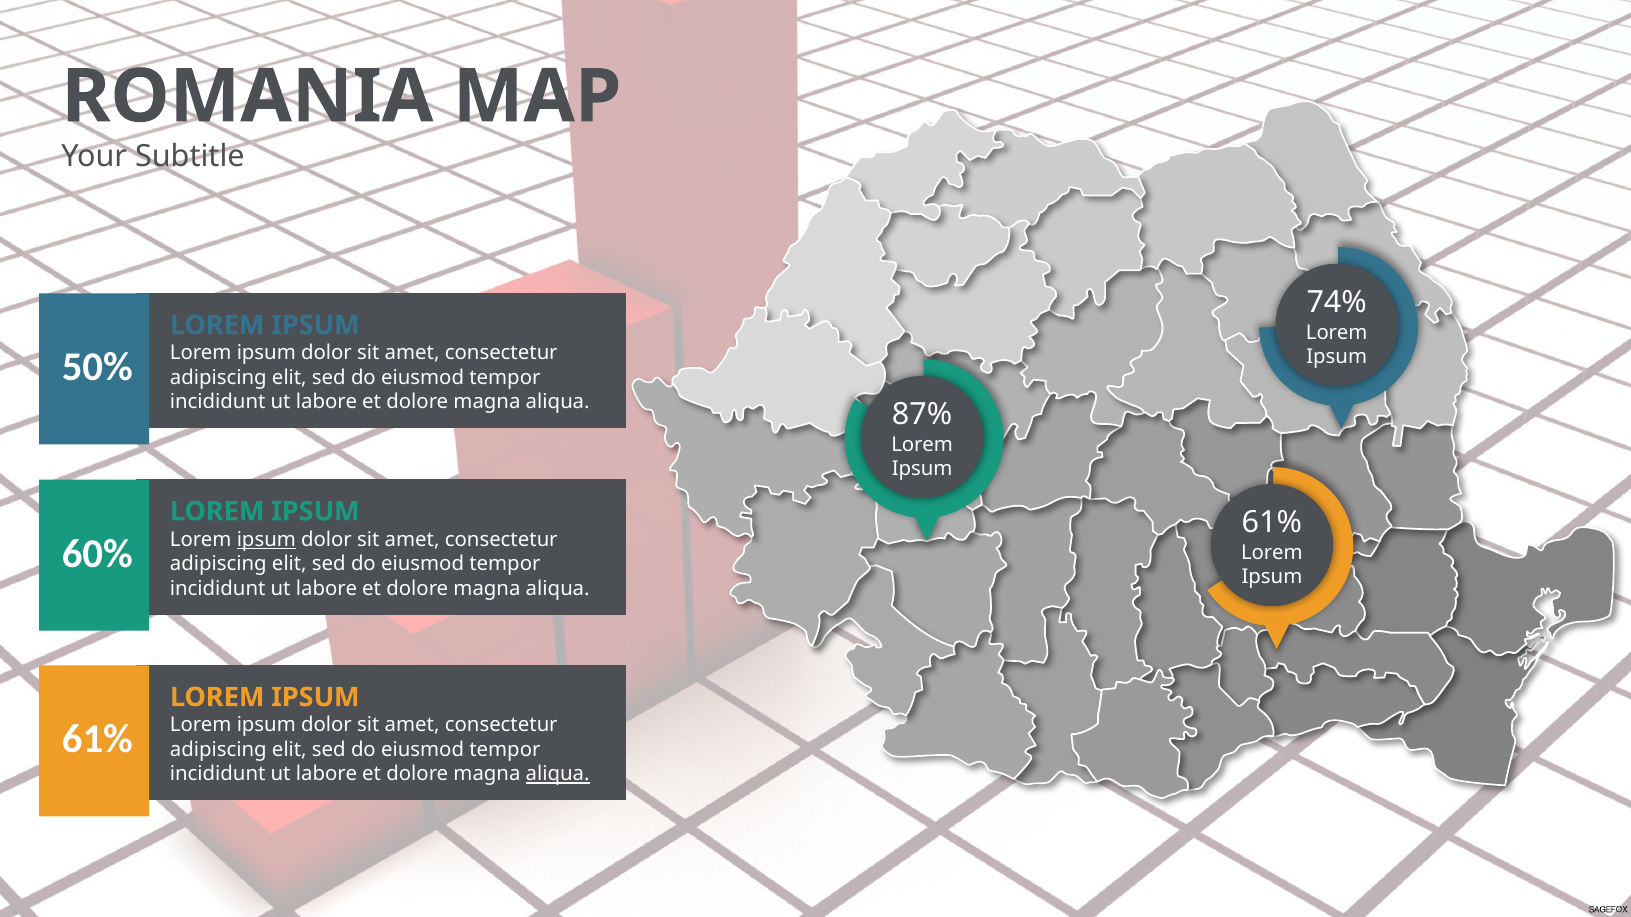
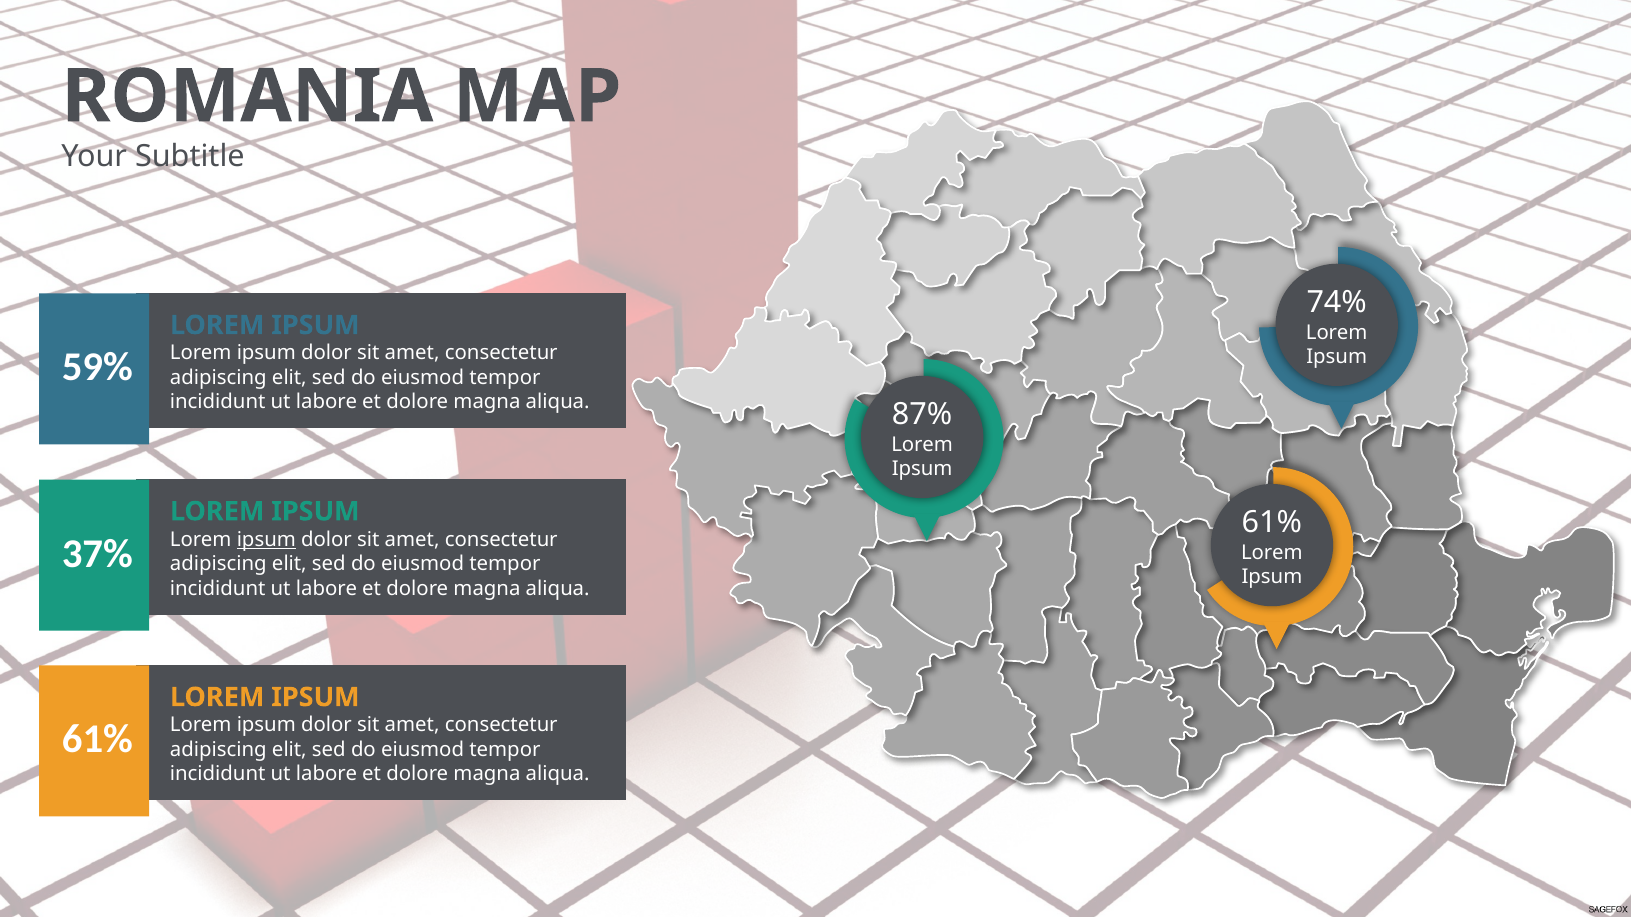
50%: 50% -> 59%
60%: 60% -> 37%
aliqua at (558, 775) underline: present -> none
